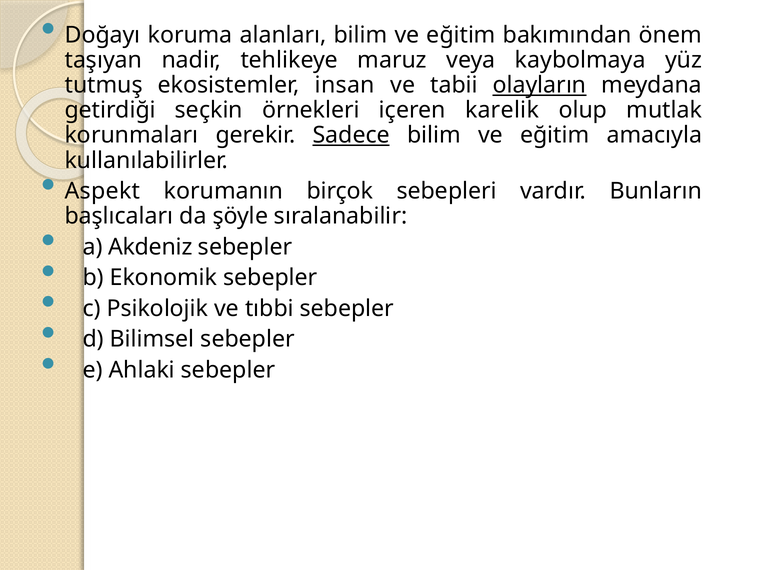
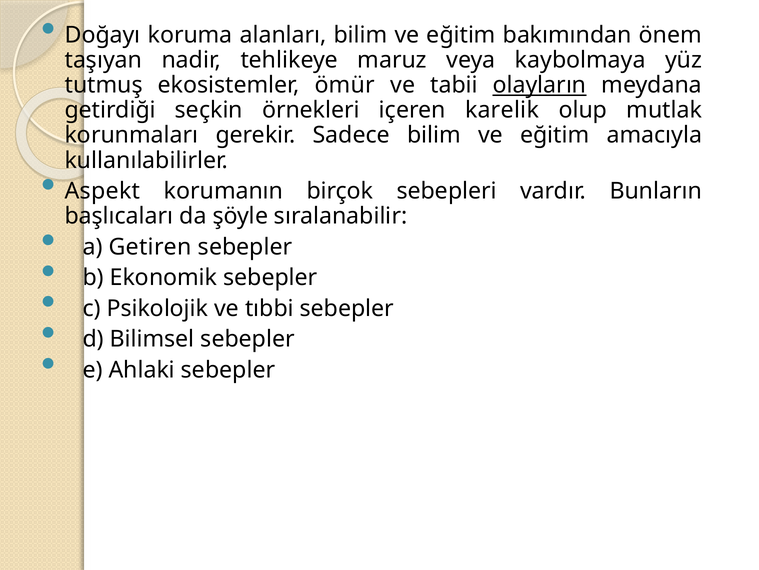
insan: insan -> ömür
Sadece underline: present -> none
Akdeniz: Akdeniz -> Getiren
